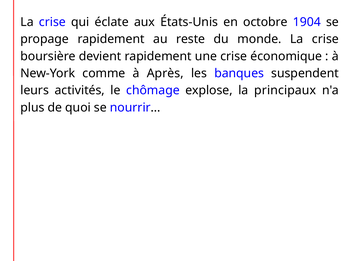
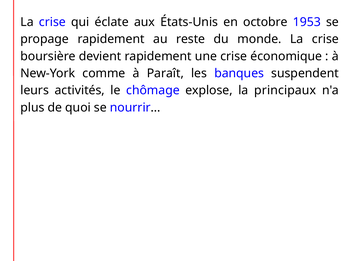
1904: 1904 -> 1953
Après: Après -> Paraît
